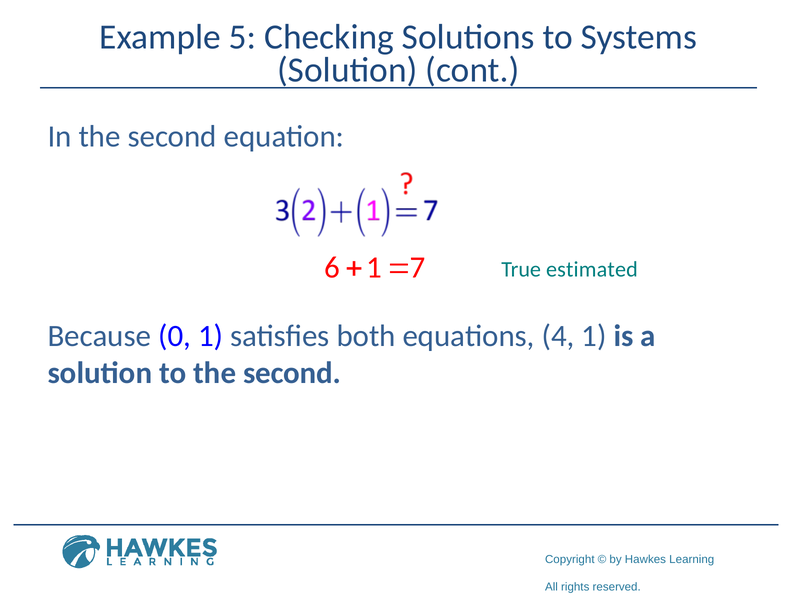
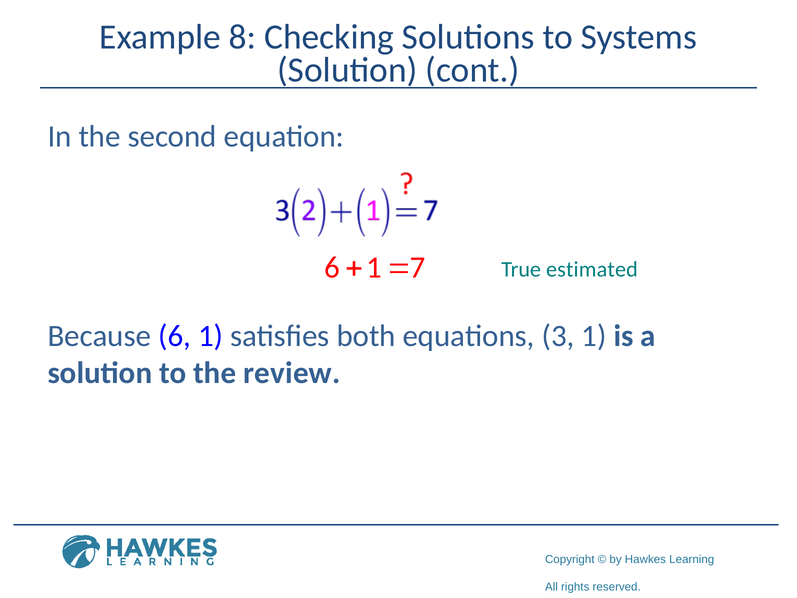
5: 5 -> 8
Because 0: 0 -> 6
4: 4 -> 3
to the second: second -> review
